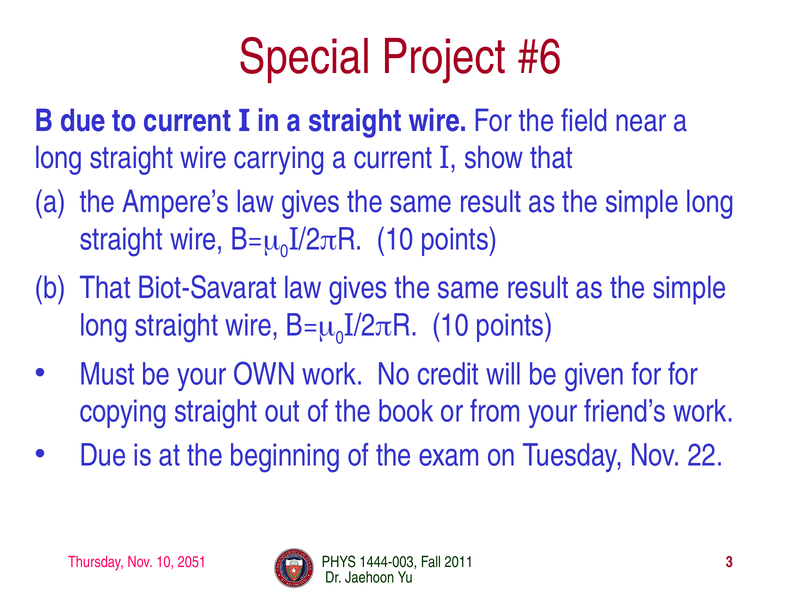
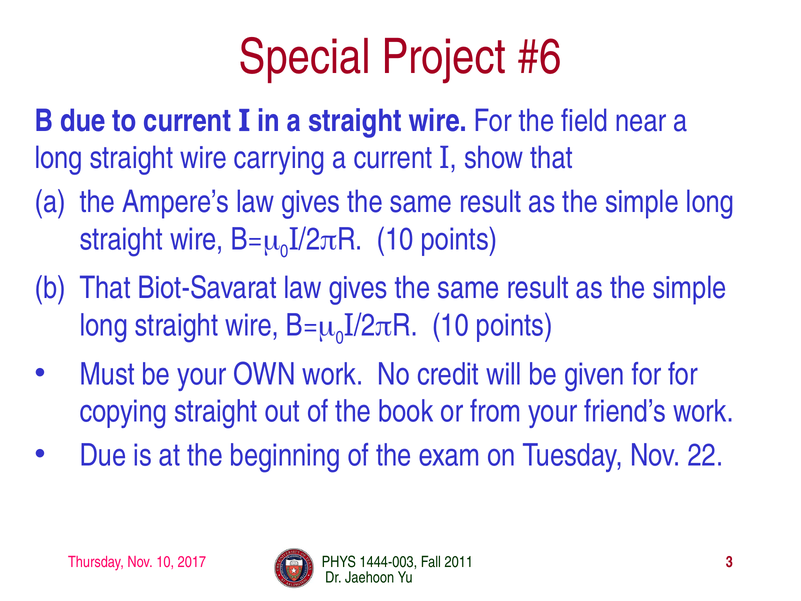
2051: 2051 -> 2017
